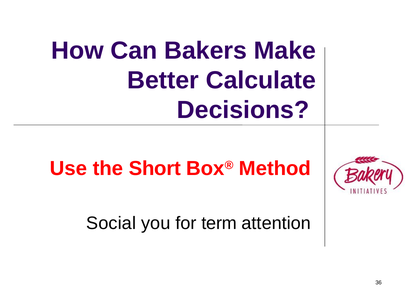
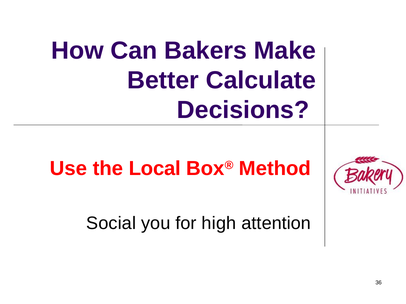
Short: Short -> Local
term: term -> high
